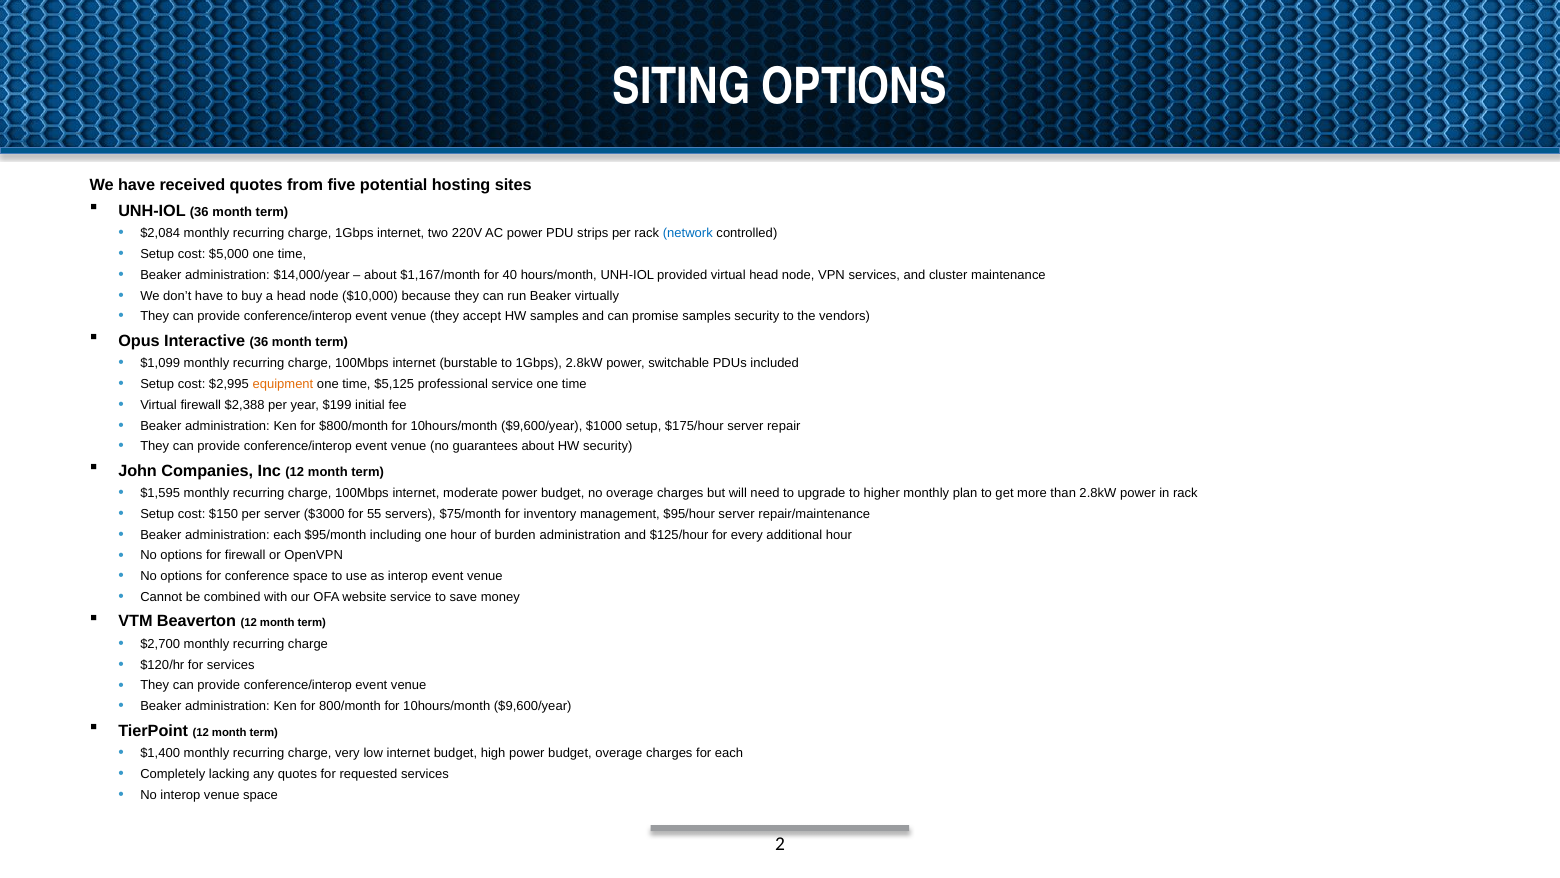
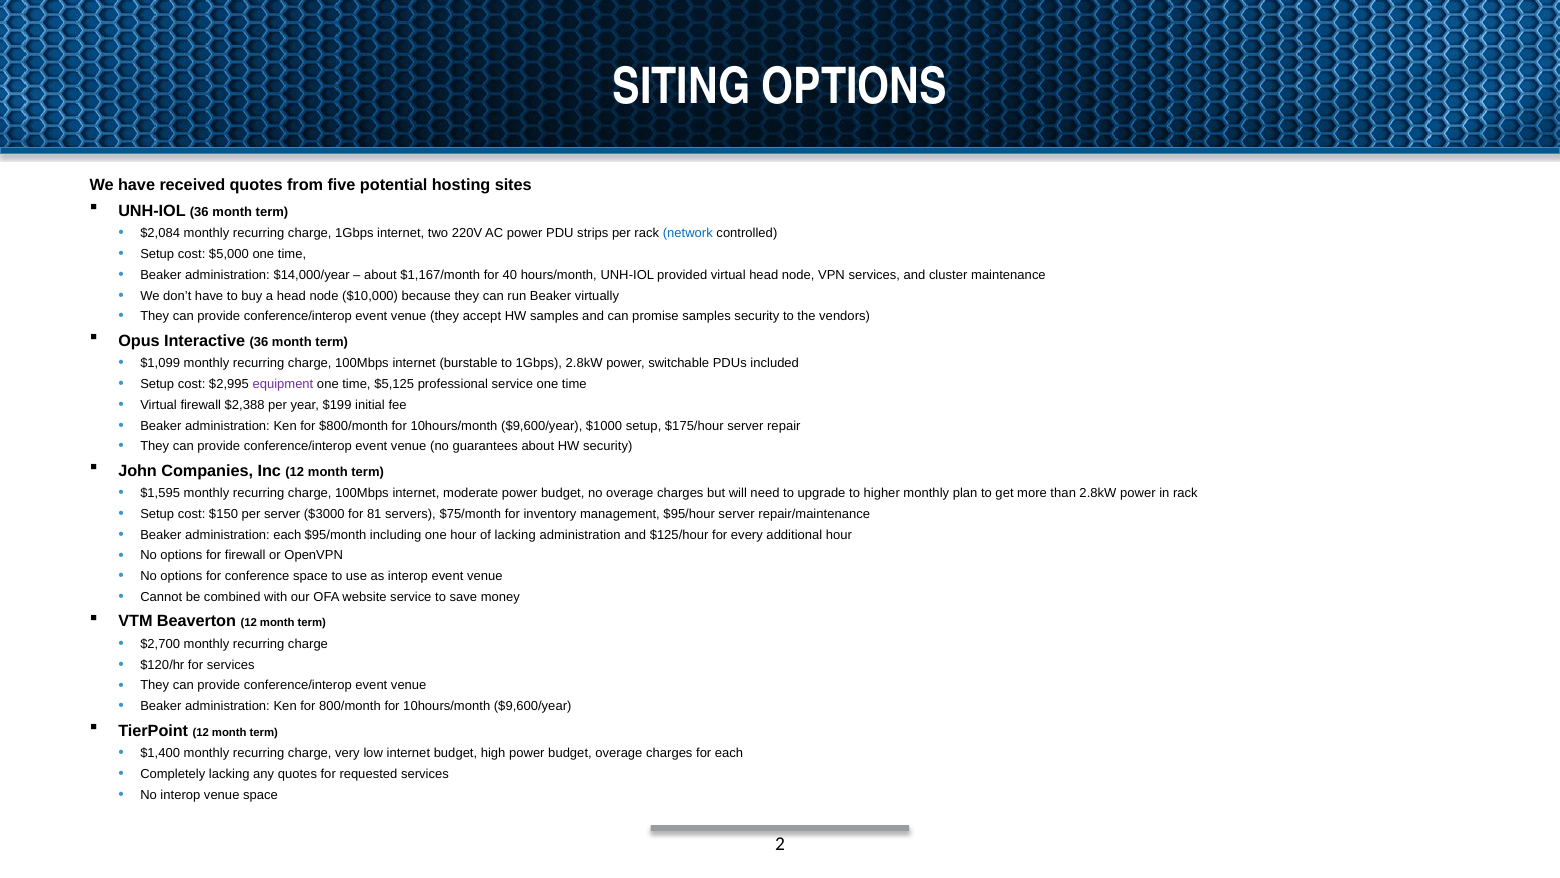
equipment colour: orange -> purple
55: 55 -> 81
of burden: burden -> lacking
